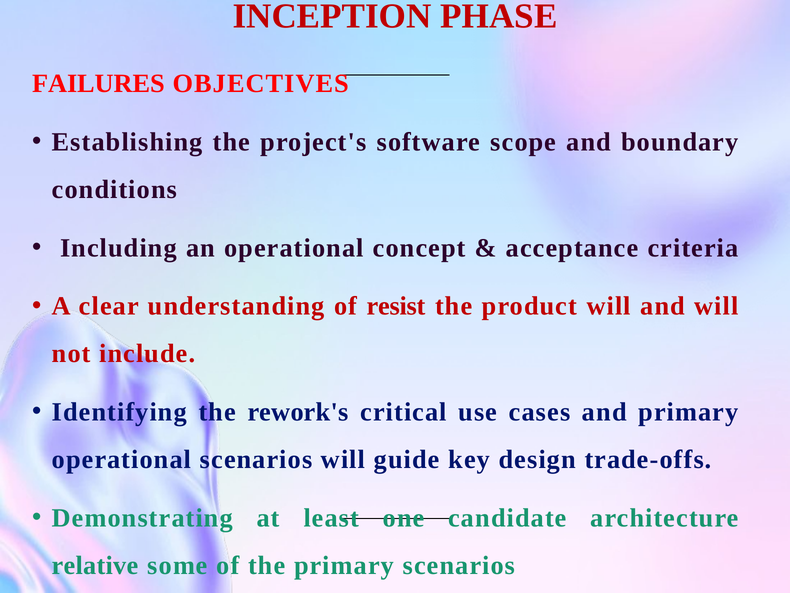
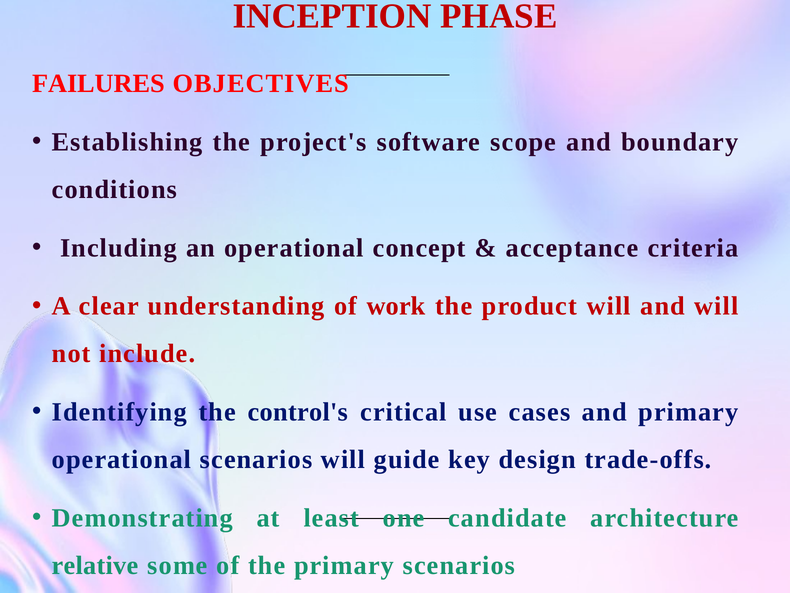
resist: resist -> work
rework's: rework's -> control's
